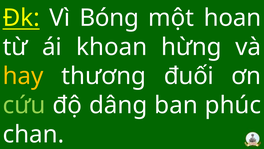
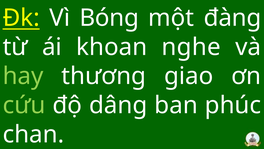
hoan: hoan -> đàng
hừng: hừng -> nghe
hay colour: yellow -> light green
đuối: đuối -> giao
